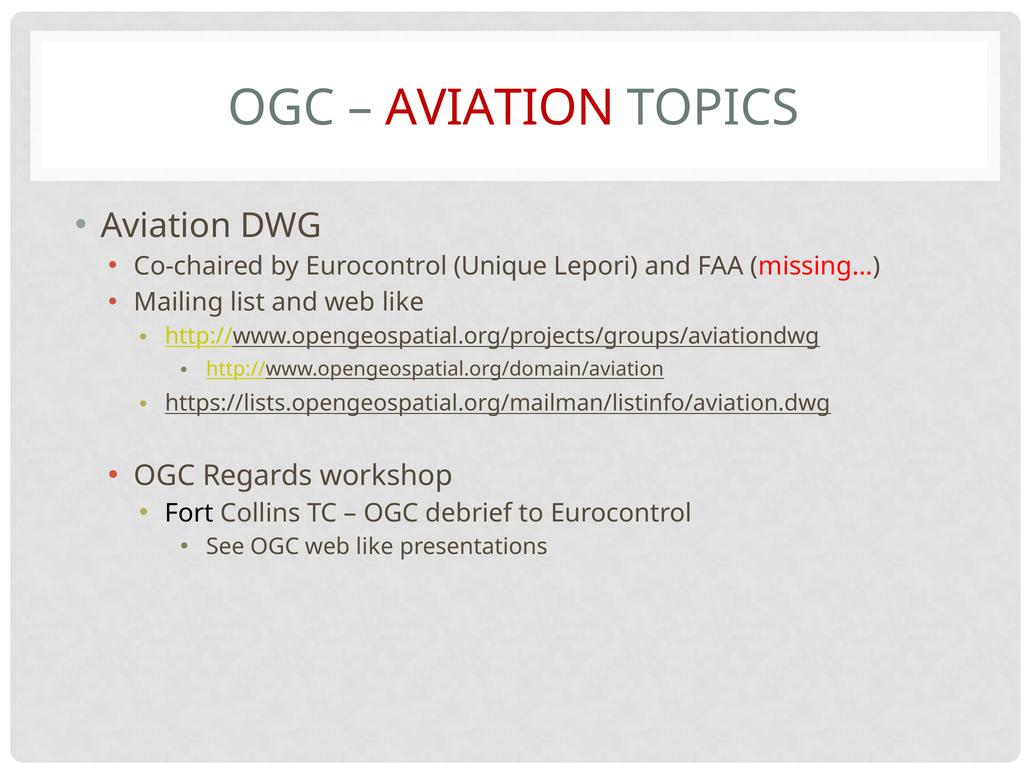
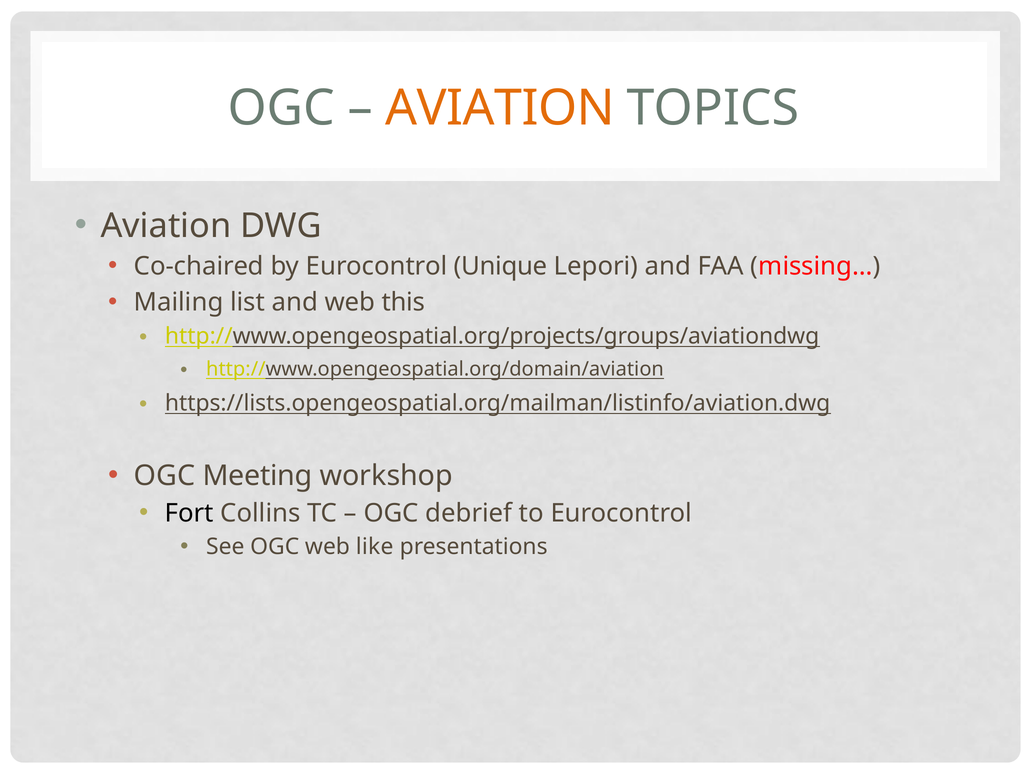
AVIATION at (500, 108) colour: red -> orange
and web like: like -> this
Regards: Regards -> Meeting
